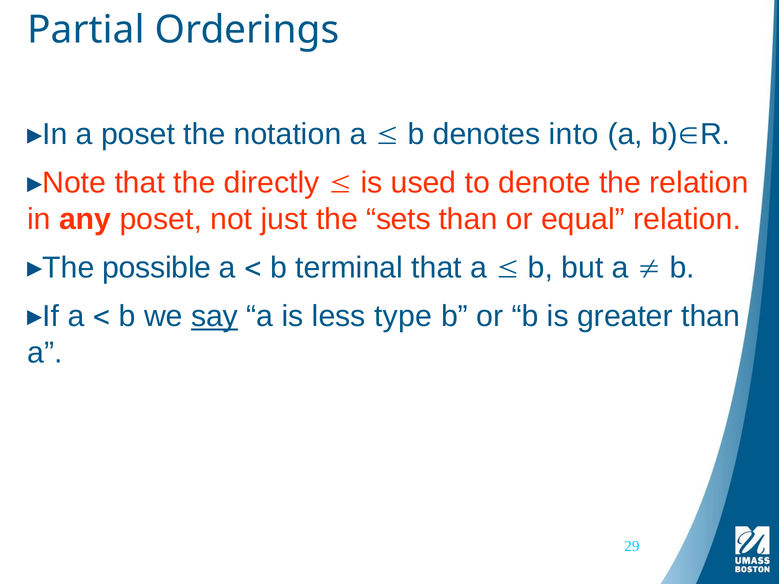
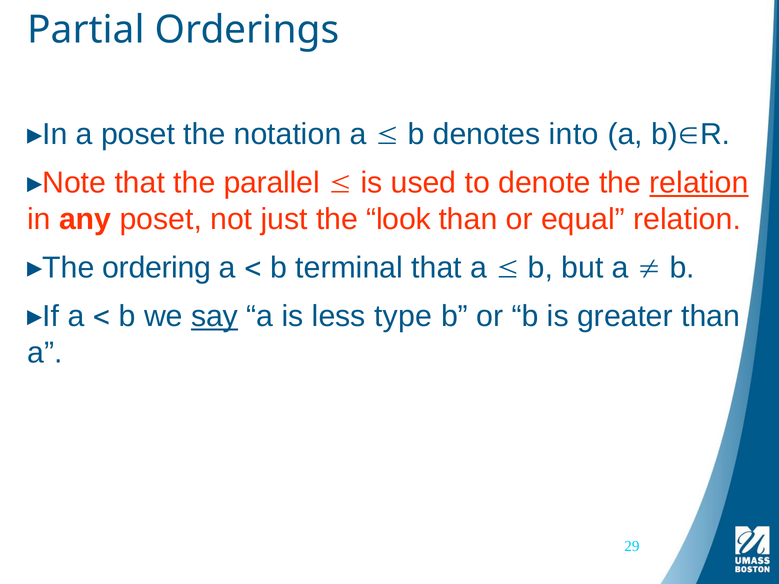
directly: directly -> parallel
relation at (699, 183) underline: none -> present
sets: sets -> look
possible: possible -> ordering
